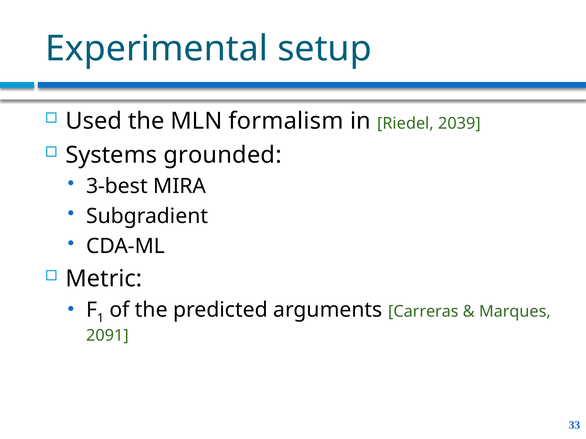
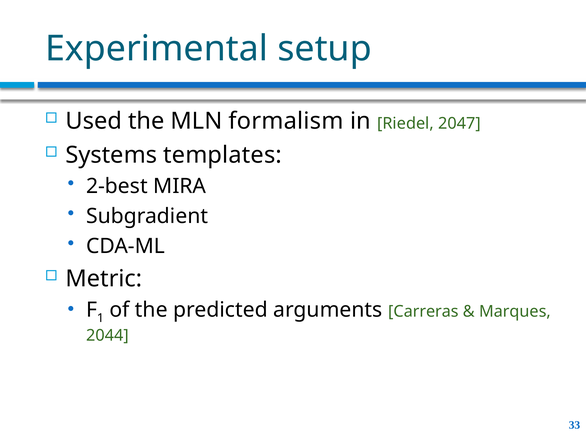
2039: 2039 -> 2047
grounded: grounded -> templates
3-best: 3-best -> 2-best
2091: 2091 -> 2044
